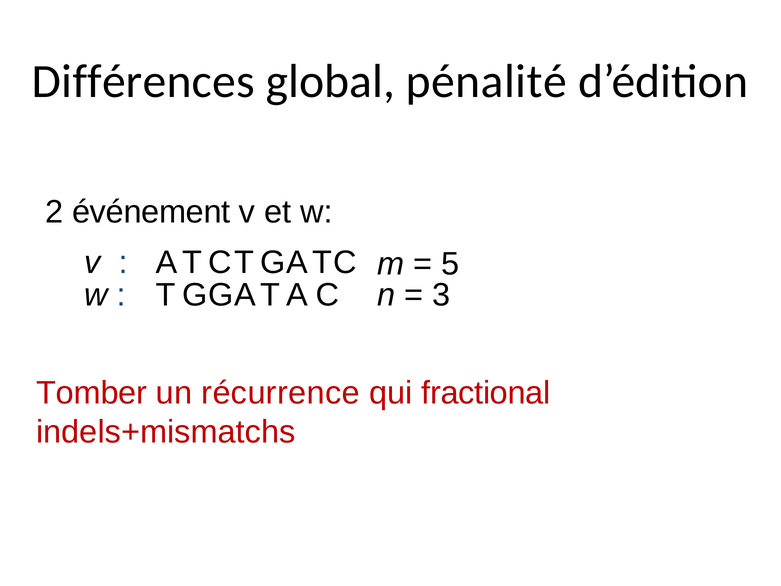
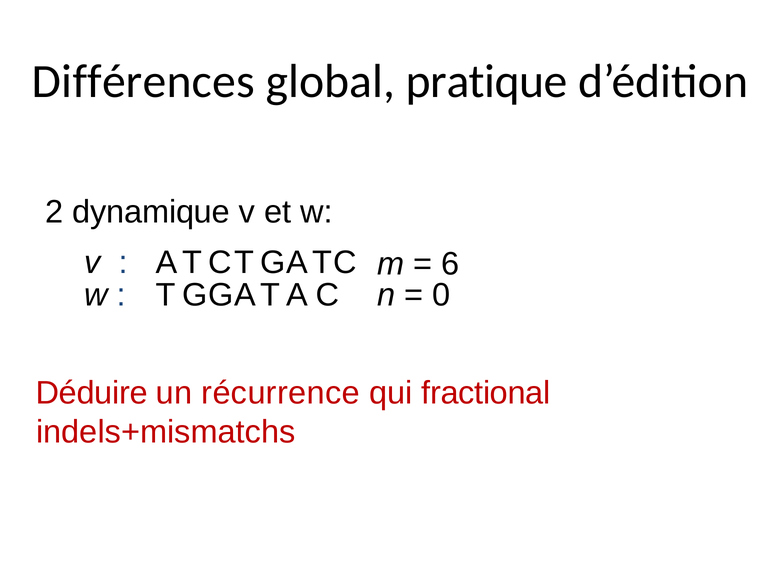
pénalité: pénalité -> pratique
événement: événement -> dynamique
5: 5 -> 6
3: 3 -> 0
Tomber: Tomber -> Déduire
